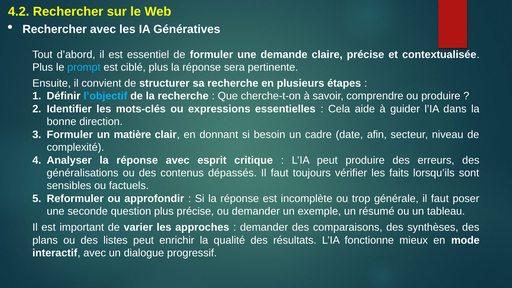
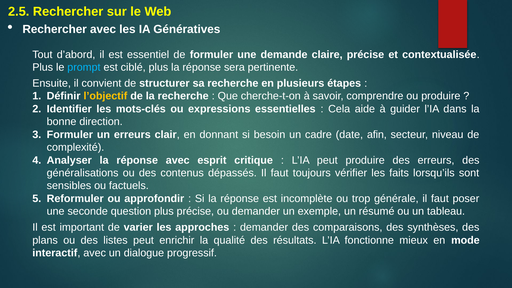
4.2: 4.2 -> 2.5
l’objectif colour: light blue -> yellow
un matière: matière -> erreurs
